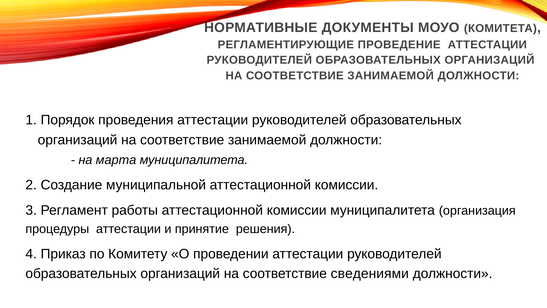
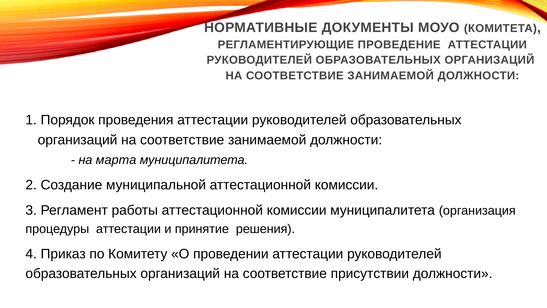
сведениями: сведениями -> присутствии
